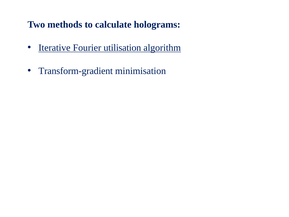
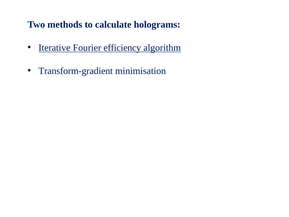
utilisation: utilisation -> efficiency
